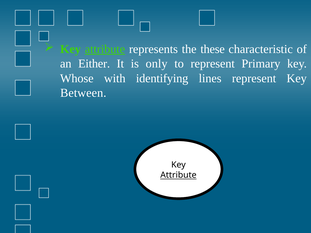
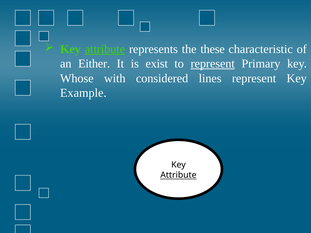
only: only -> exist
represent at (213, 64) underline: none -> present
identifying: identifying -> considered
Between: Between -> Example
